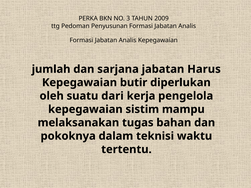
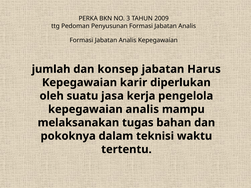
sarjana: sarjana -> konsep
butir: butir -> karir
dari: dari -> jasa
kepegawaian sistim: sistim -> analis
